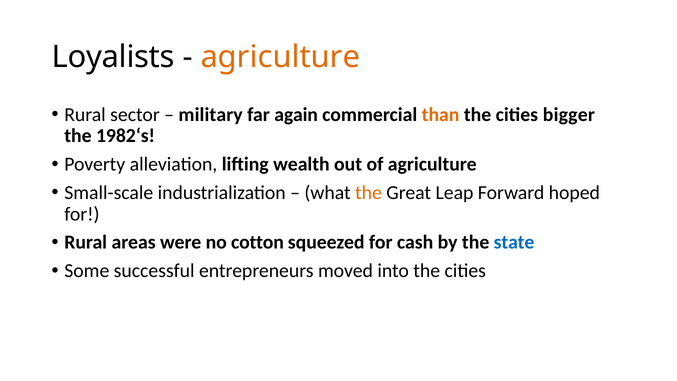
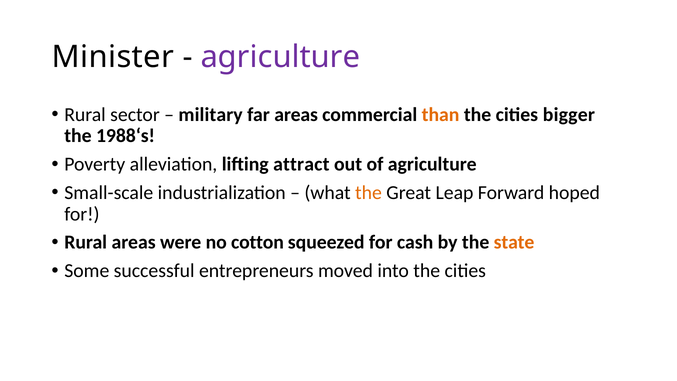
Loyalists: Loyalists -> Minister
agriculture at (280, 57) colour: orange -> purple
far again: again -> areas
1982‘s: 1982‘s -> 1988‘s
wealth: wealth -> attract
state colour: blue -> orange
